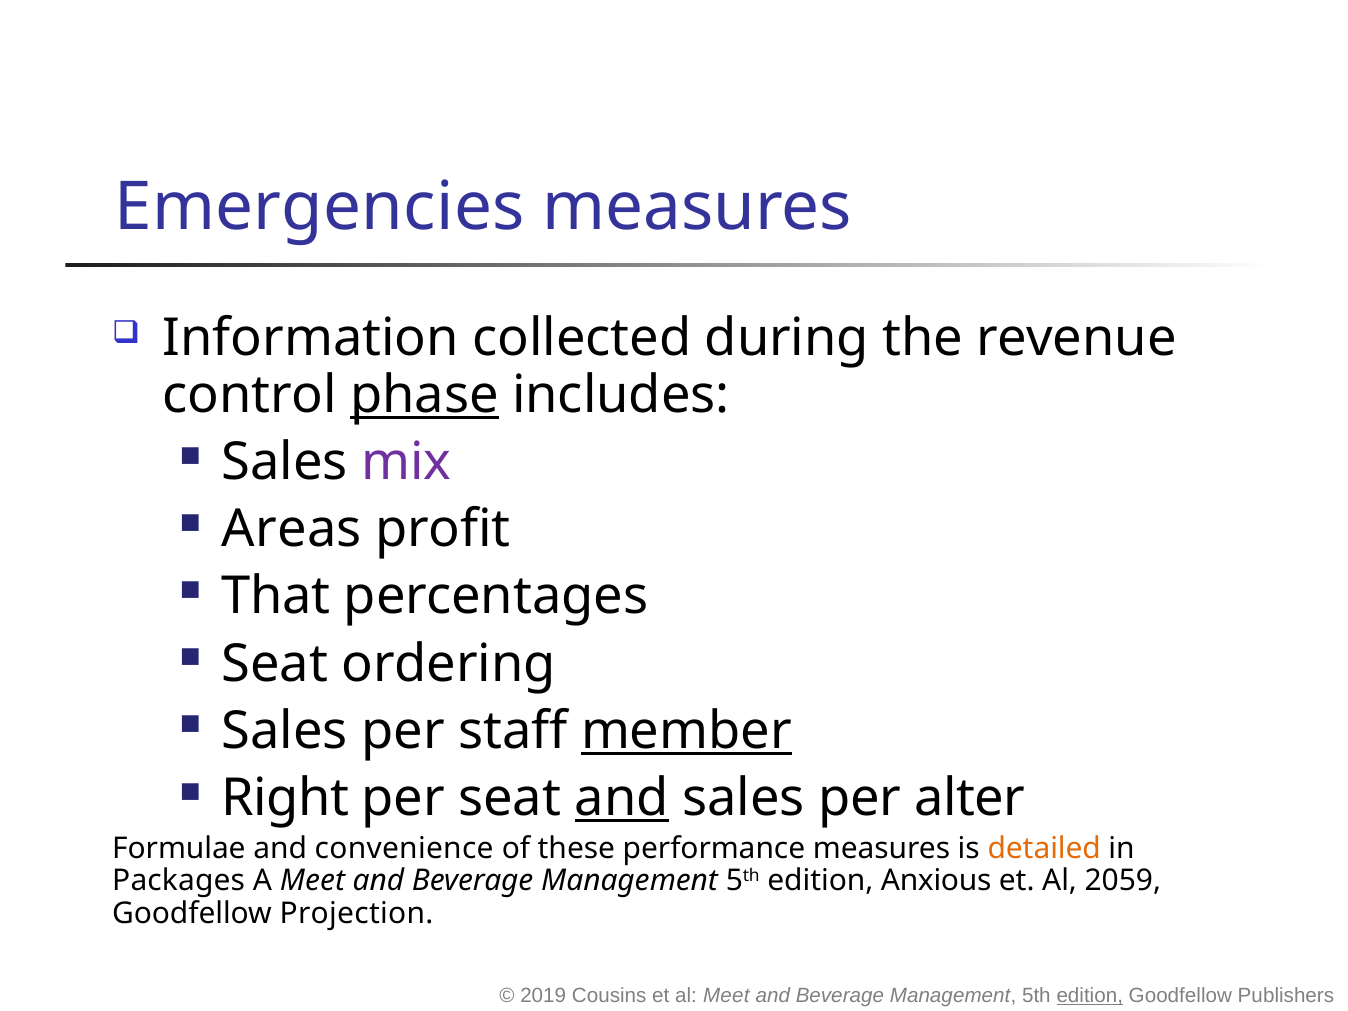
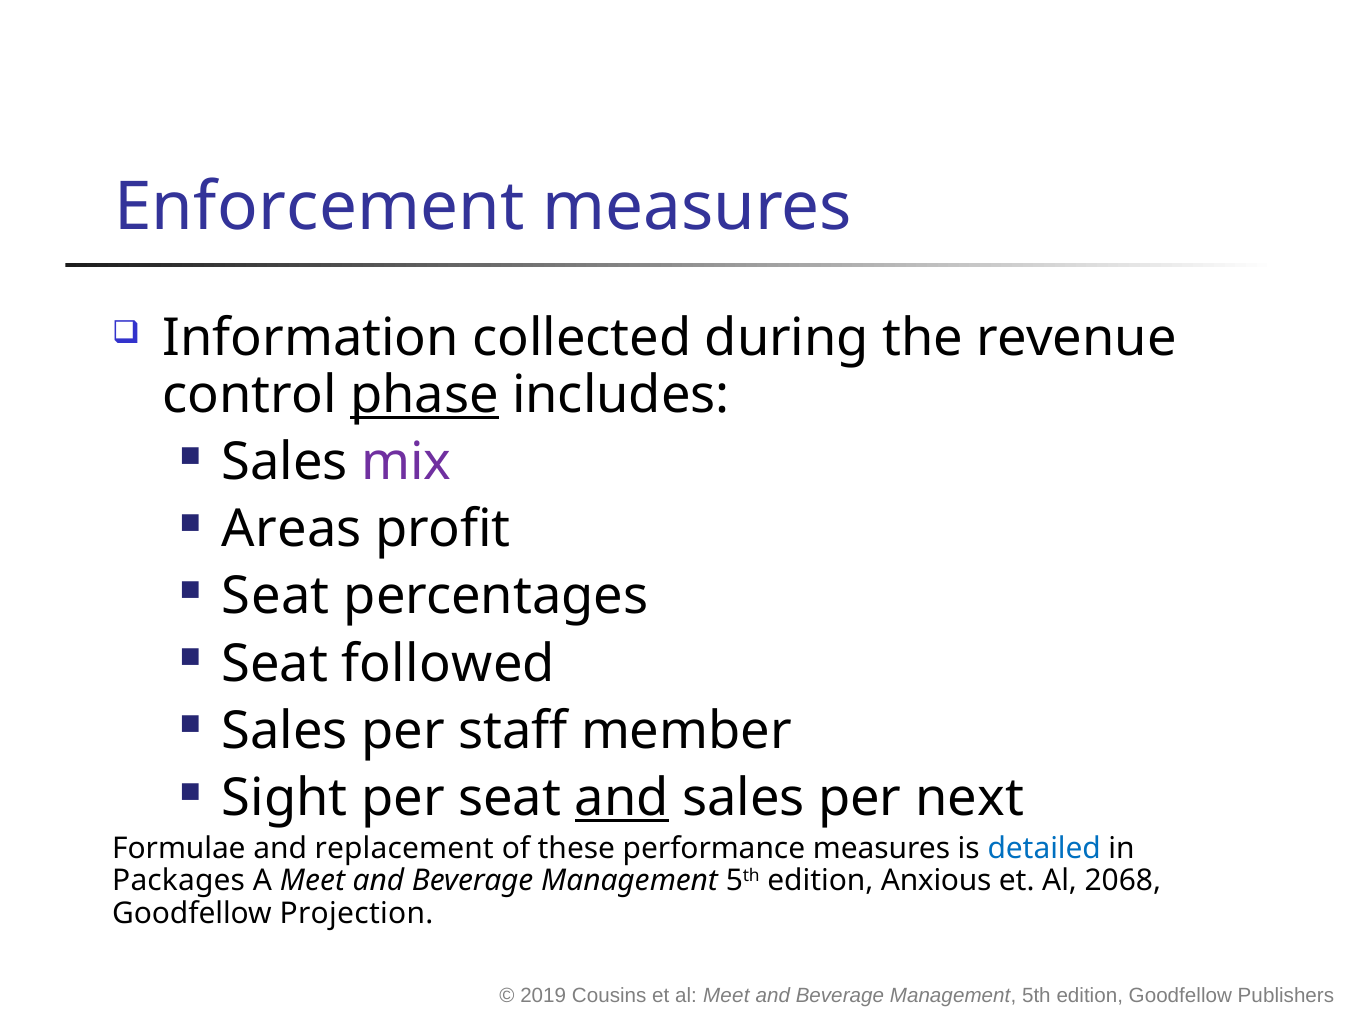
Emergencies: Emergencies -> Enforcement
That at (276, 597): That -> Seat
ordering: ordering -> followed
member underline: present -> none
Right: Right -> Sight
alter: alter -> next
convenience: convenience -> replacement
detailed colour: orange -> blue
2059: 2059 -> 2068
edition at (1090, 996) underline: present -> none
